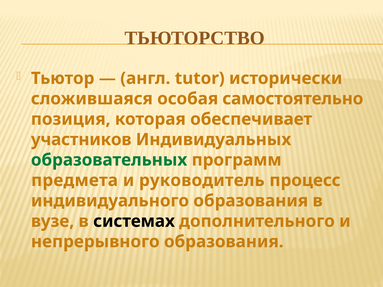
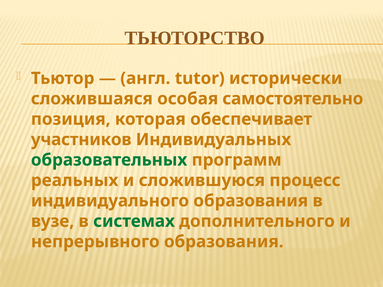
предмета: предмета -> реальных
руководитель: руководитель -> сложившуюся
системах colour: black -> green
